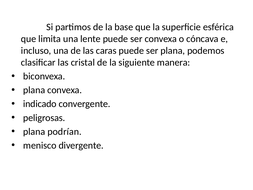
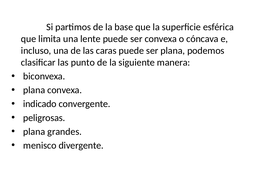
cristal: cristal -> punto
podrían: podrían -> grandes
